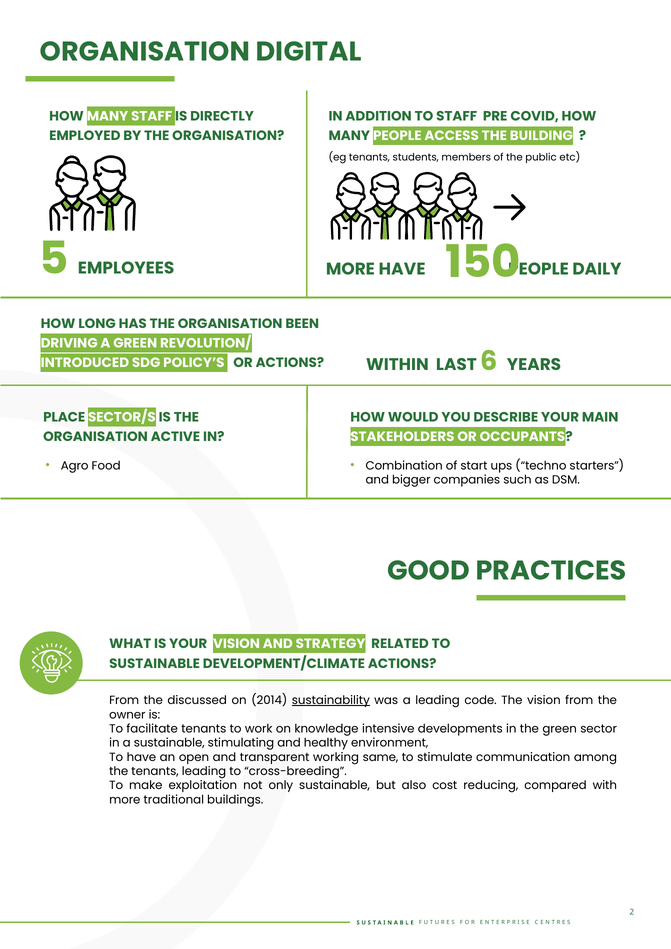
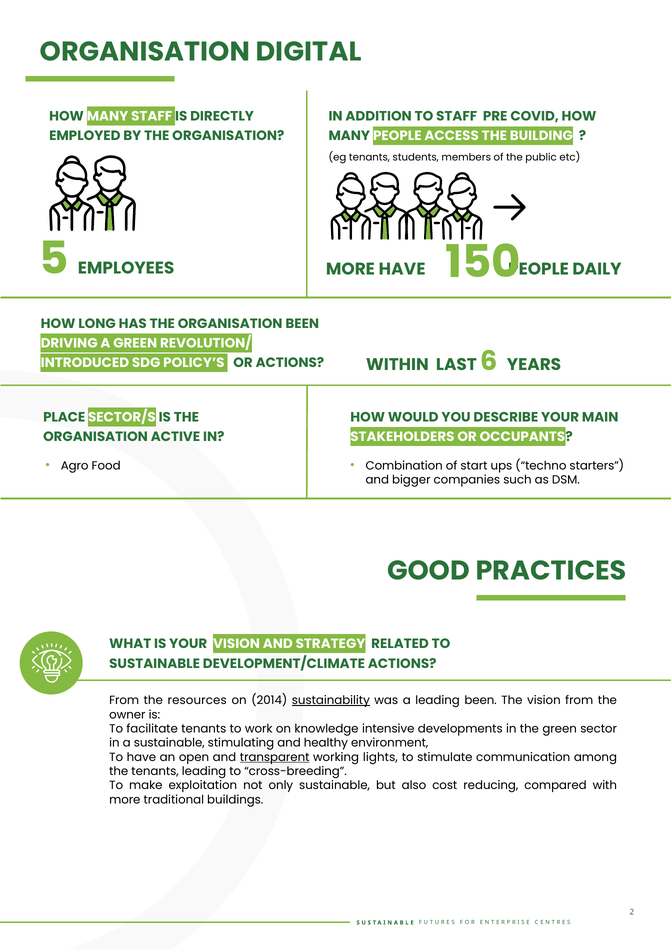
discussed: discussed -> resources
leading code: code -> been
transparent underline: none -> present
same: same -> lights
